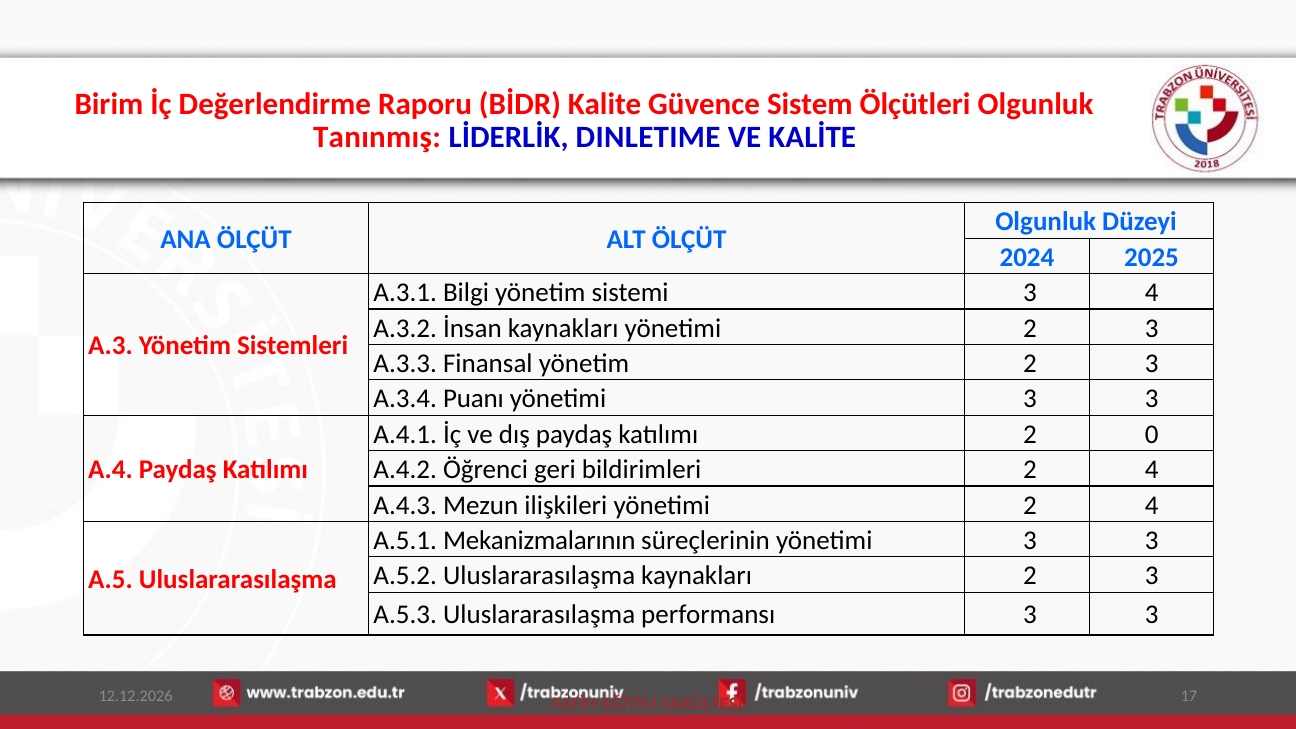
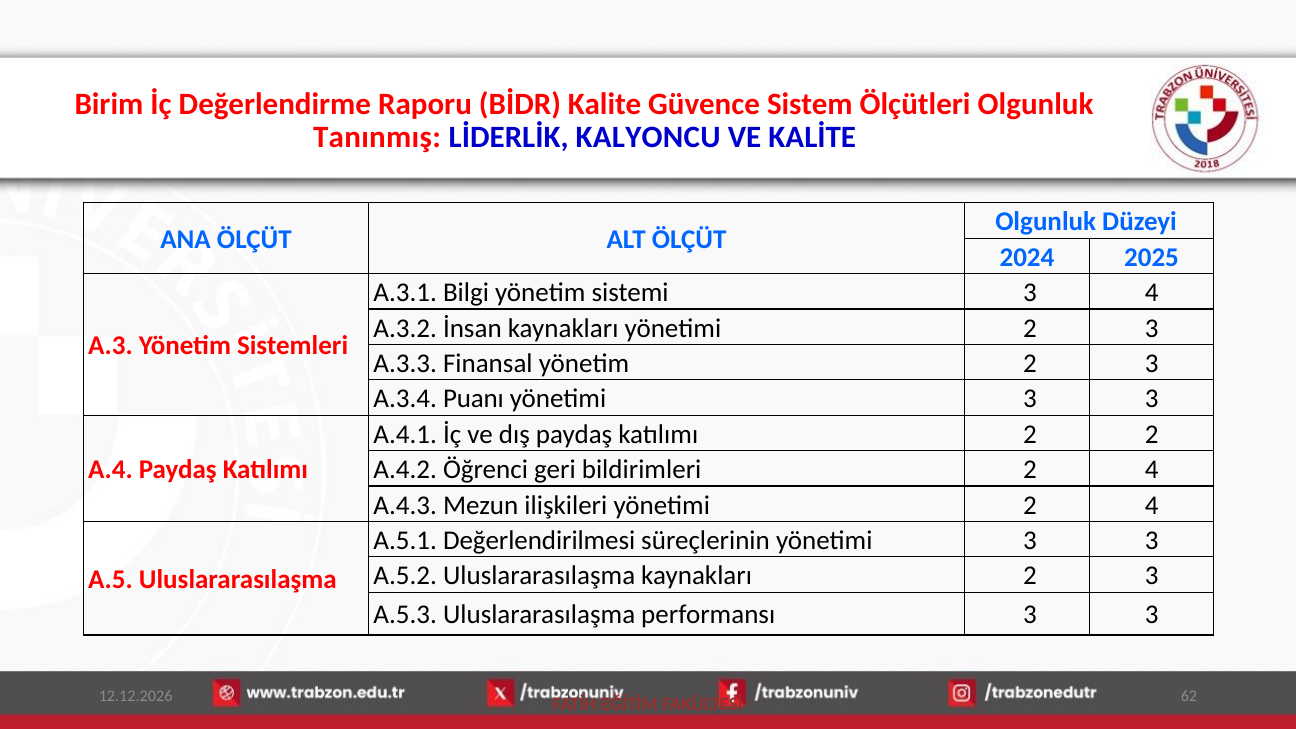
DINLETIME: DINLETIME -> KALYONCU
2 0: 0 -> 2
Mekanizmalarının: Mekanizmalarının -> Değerlendirilmesi
17: 17 -> 62
